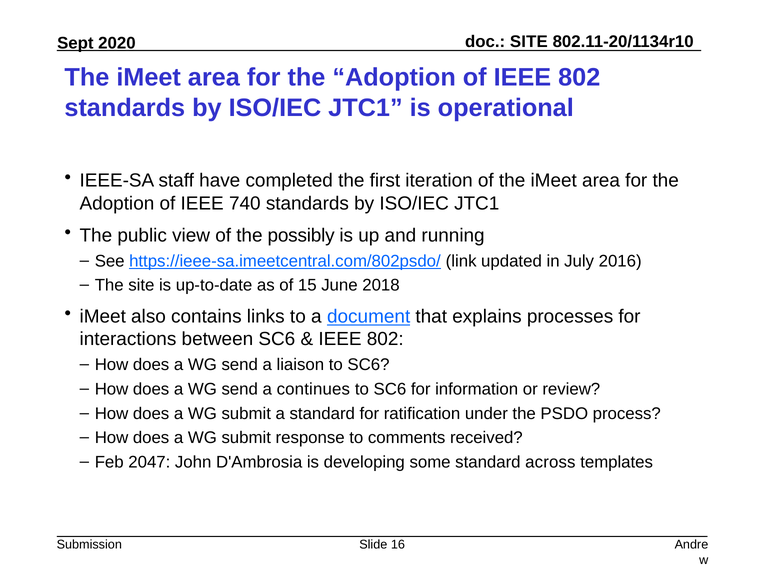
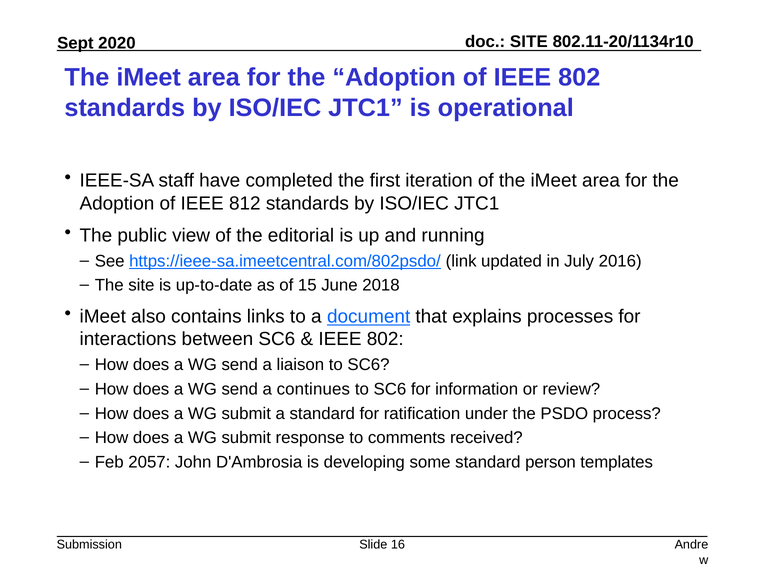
740: 740 -> 812
possibly: possibly -> editorial
2047: 2047 -> 2057
across: across -> person
